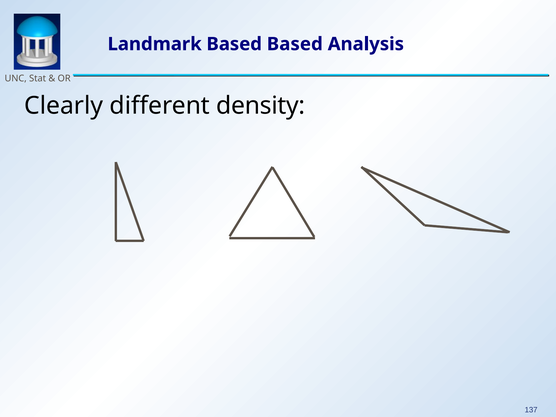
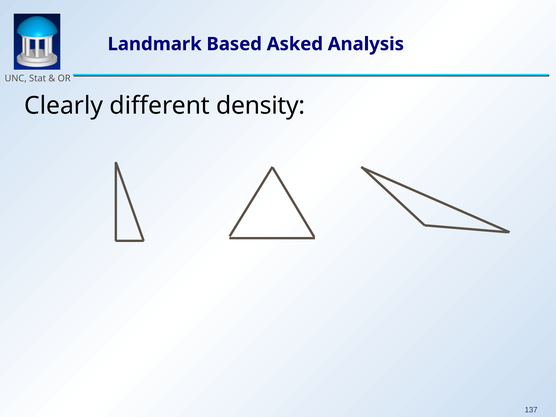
Based Based: Based -> Asked
